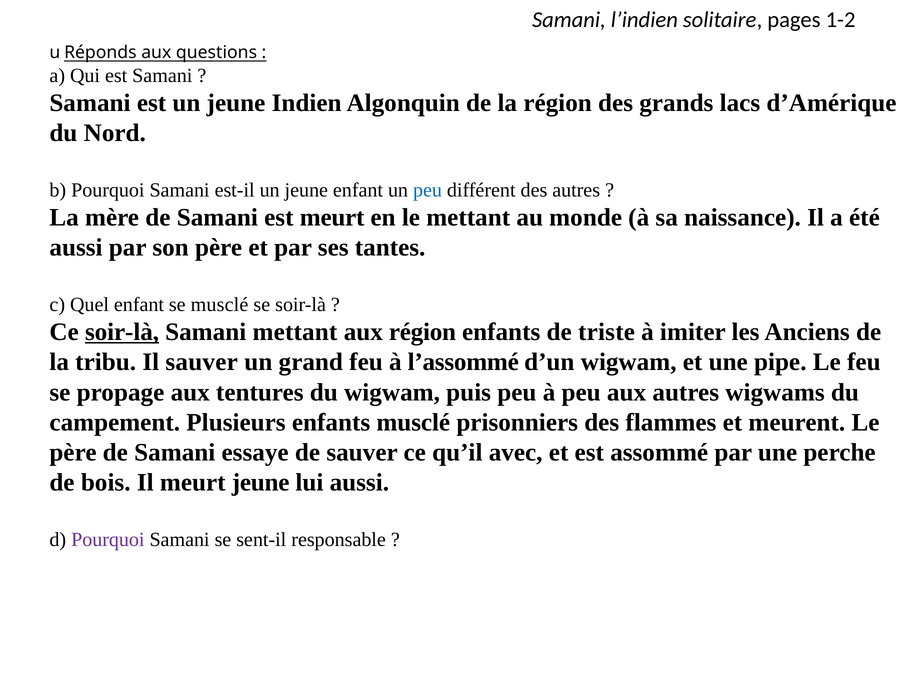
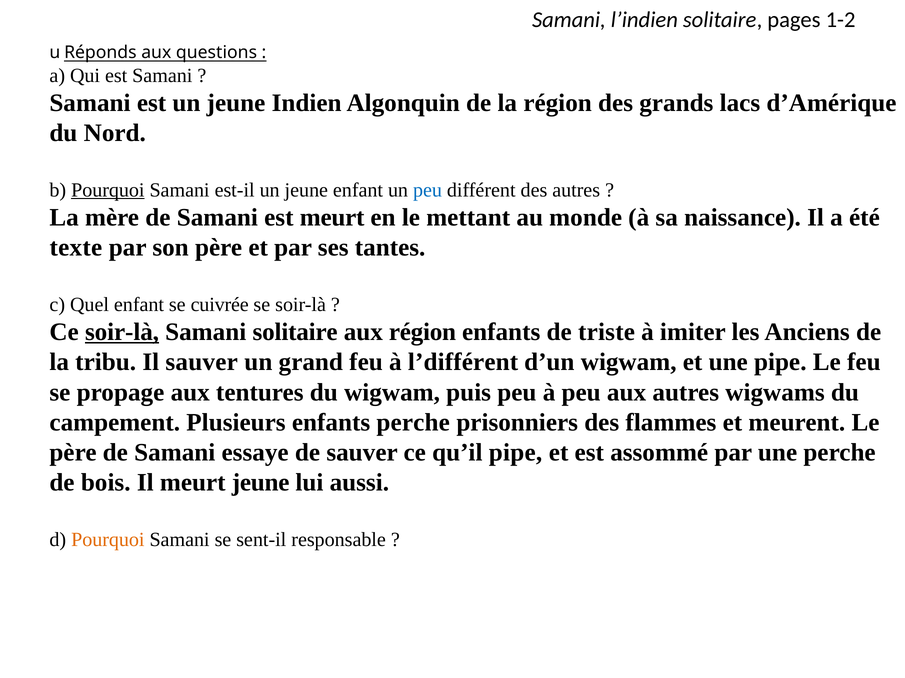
Pourquoi at (108, 190) underline: none -> present
aussi at (76, 248): aussi -> texte
se musclé: musclé -> cuivrée
Samani mettant: mettant -> solitaire
l’assommé: l’assommé -> l’différent
enfants musclé: musclé -> perche
qu’il avec: avec -> pipe
Pourquoi at (108, 540) colour: purple -> orange
